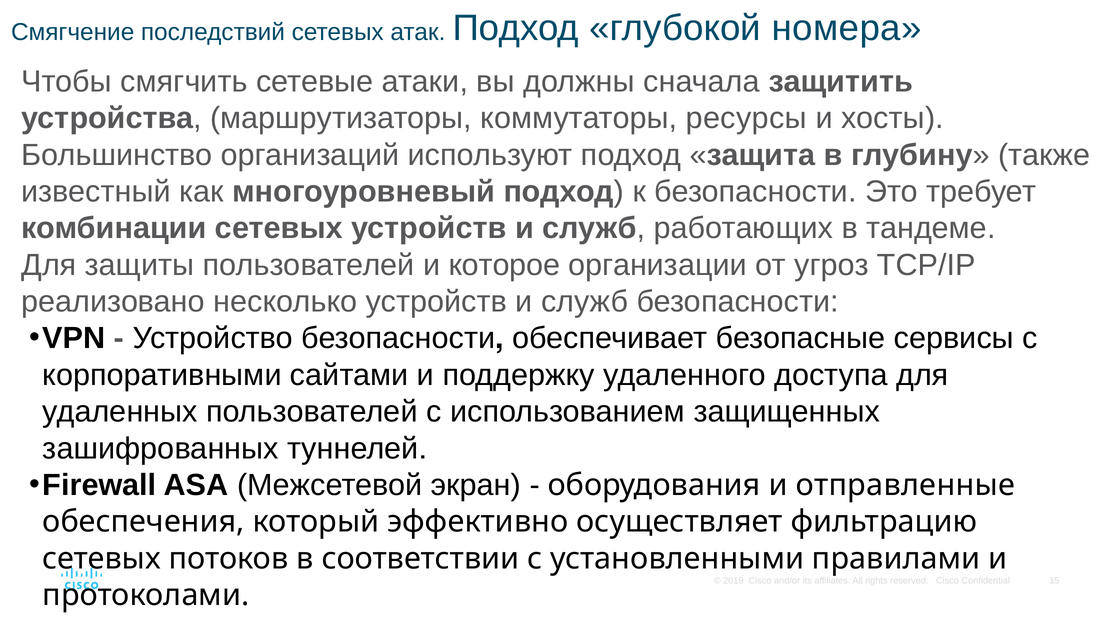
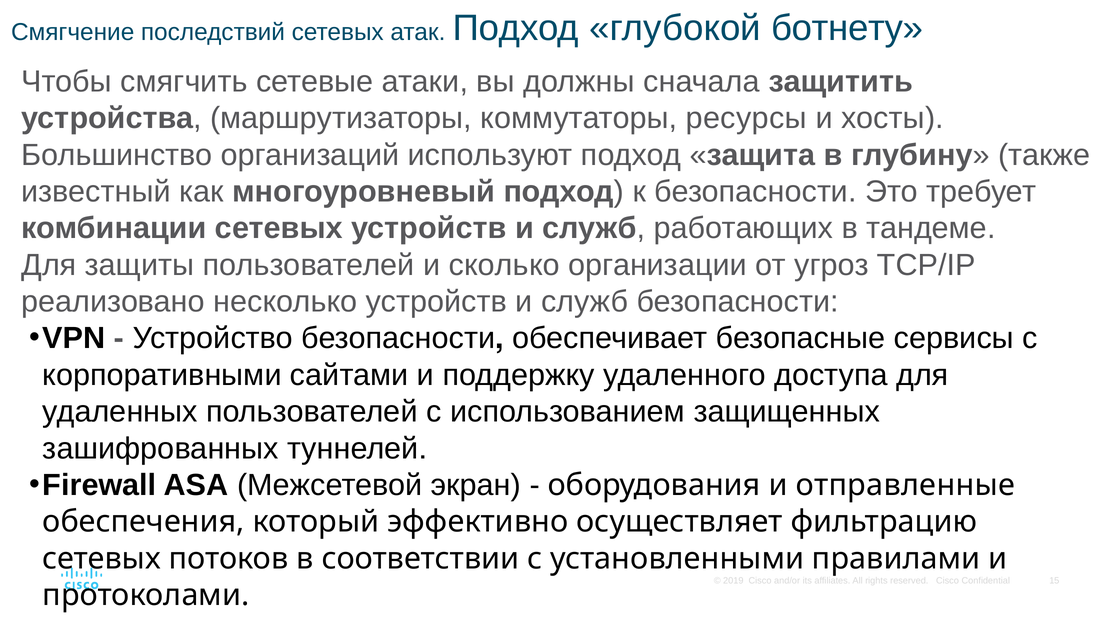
номера: номера -> ботнету
которое: которое -> сколько
